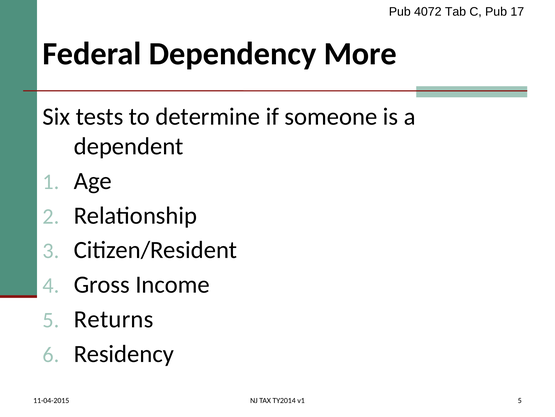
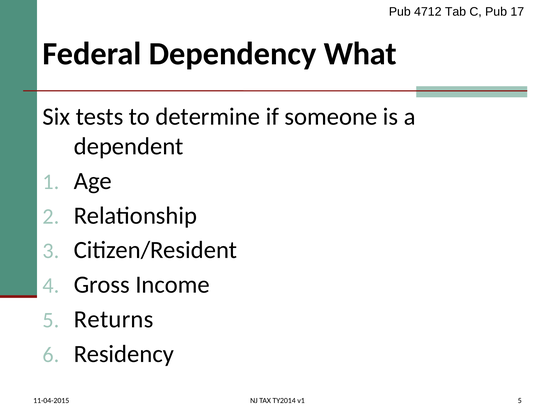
4072: 4072 -> 4712
More: More -> What
